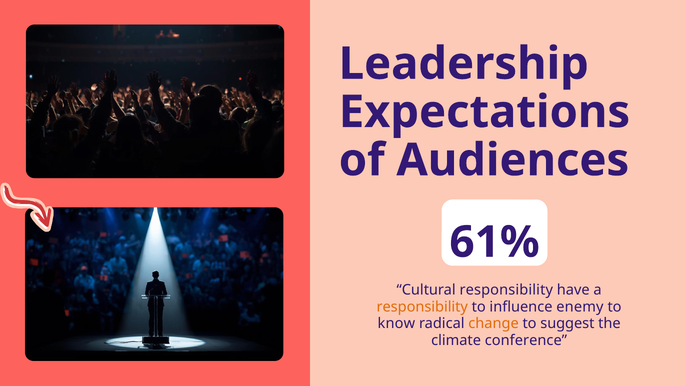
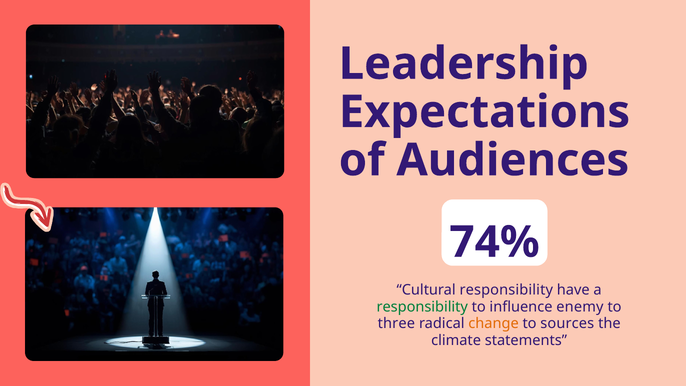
61%: 61% -> 74%
responsibility at (422, 307) colour: orange -> green
know: know -> three
suggest: suggest -> sources
conference: conference -> statements
